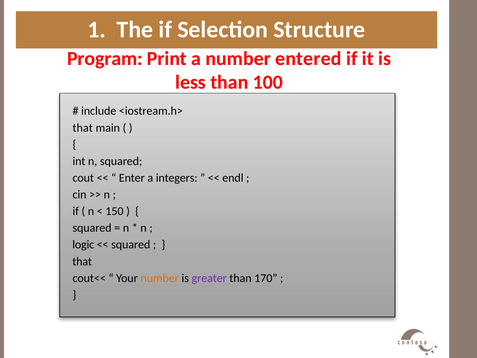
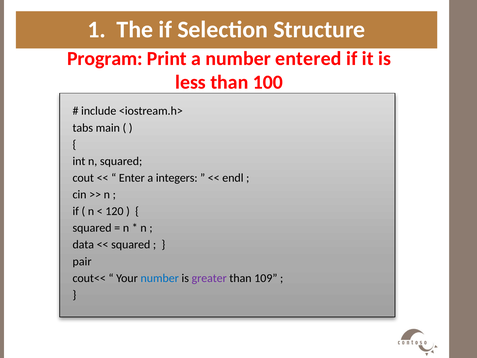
that at (83, 128): that -> tabs
150: 150 -> 120
logic: logic -> data
that at (82, 261): that -> pair
number at (160, 278) colour: orange -> blue
170: 170 -> 109
